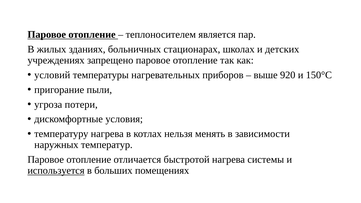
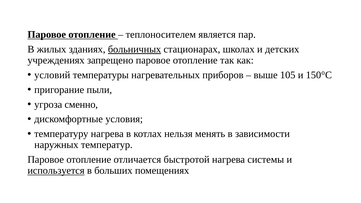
больничных underline: none -> present
920: 920 -> 105
потери: потери -> сменно
